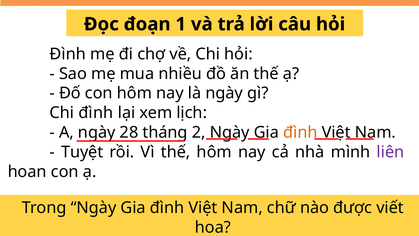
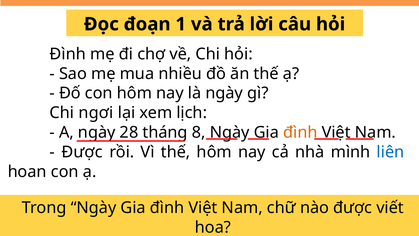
Chi đình: đình -> ngơi
2: 2 -> 8
Tuyệt at (82, 152): Tuyệt -> Được
liên colour: purple -> blue
